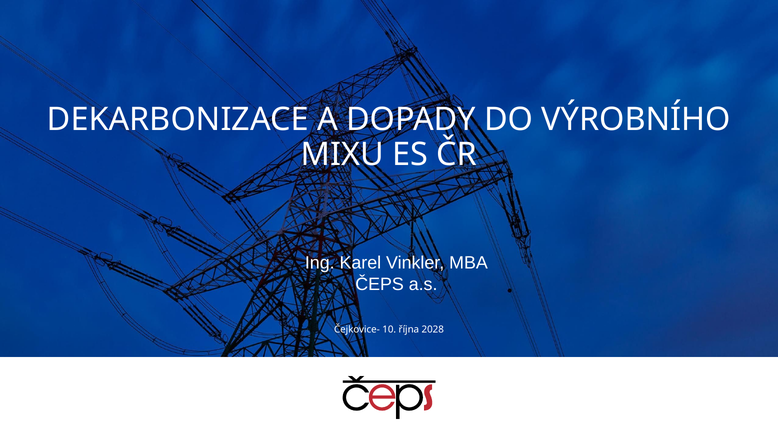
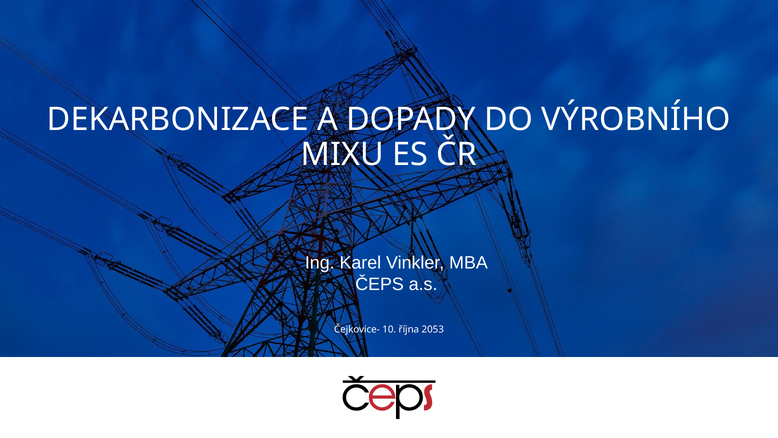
2028: 2028 -> 2053
